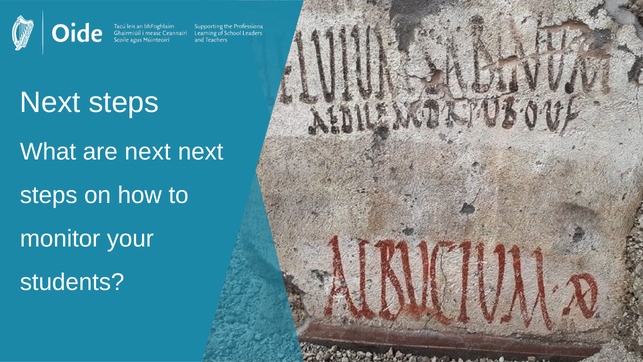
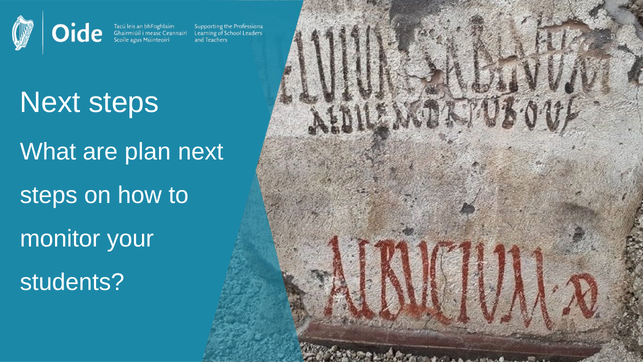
are next: next -> plan
